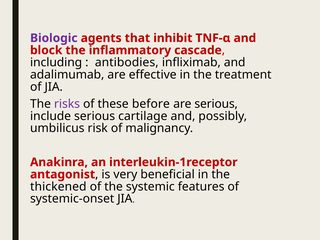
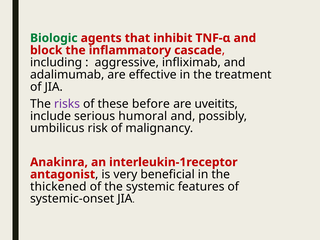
Biologic colour: purple -> green
antibodies: antibodies -> aggressive
are serious: serious -> uveitits
cartilage: cartilage -> humoral
